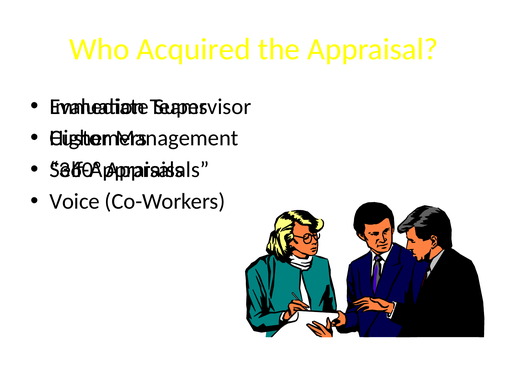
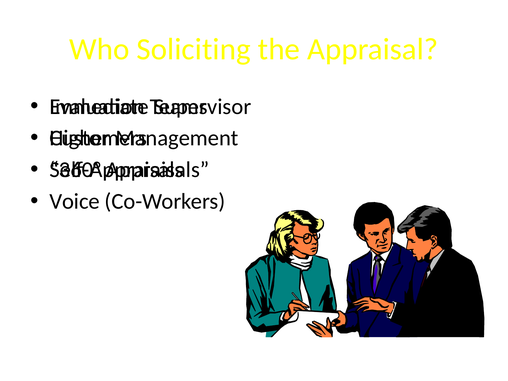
Acquired: Acquired -> Soliciting
